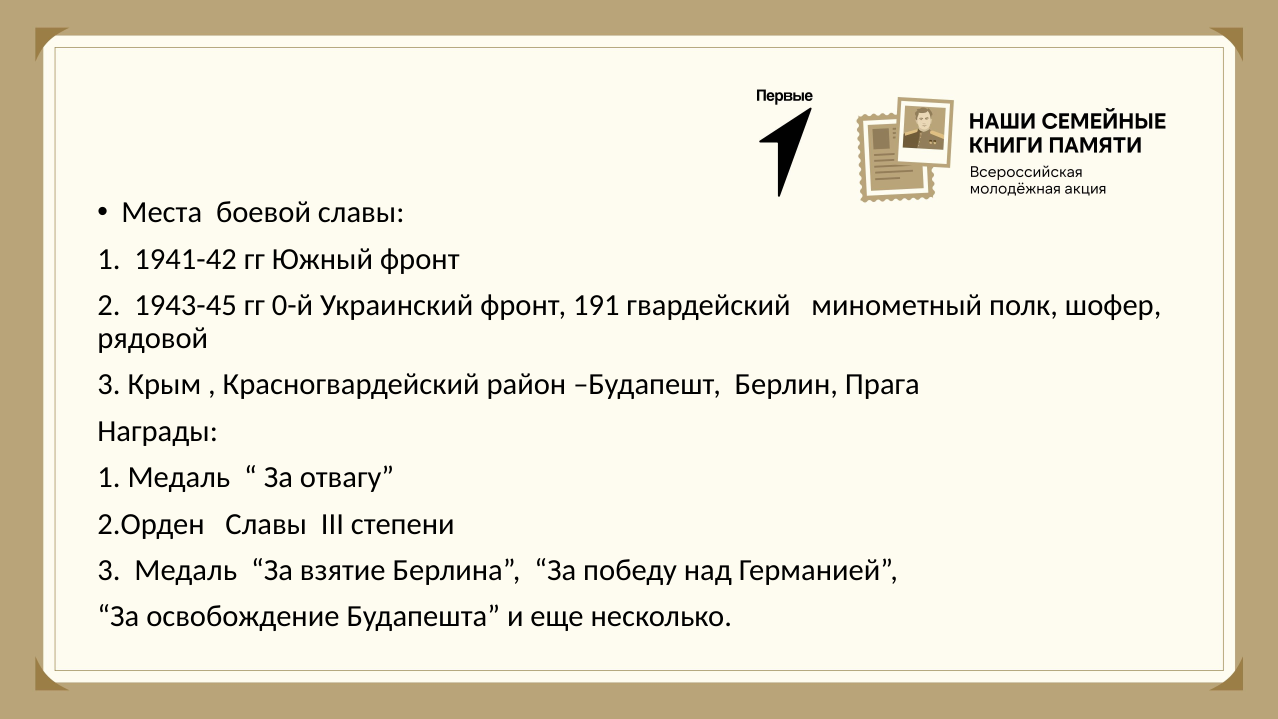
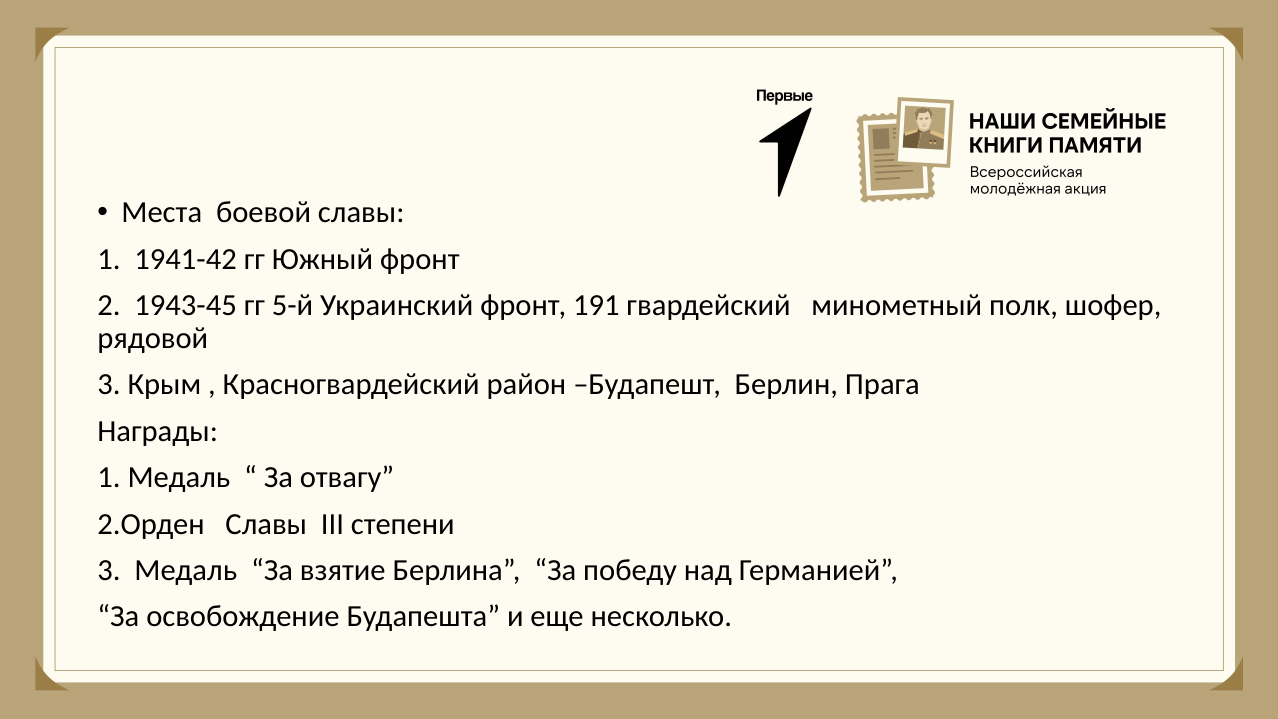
0-й: 0-й -> 5-й
